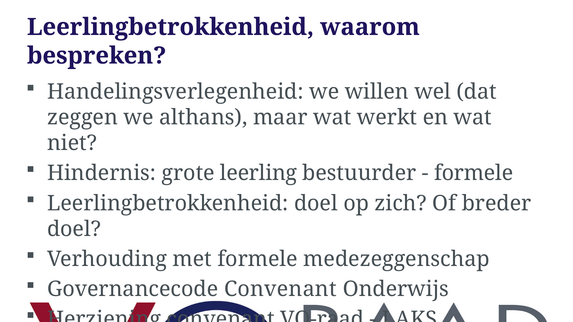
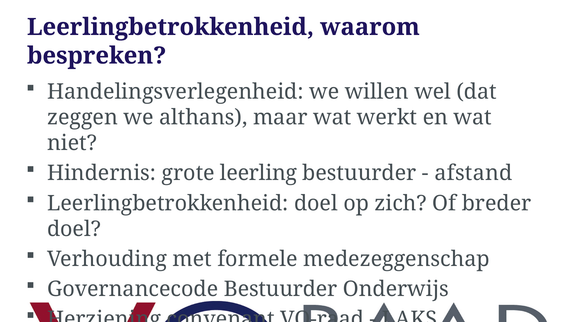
formele at (474, 173): formele -> afstand
Governancecode Convenant: Convenant -> Bestuurder
